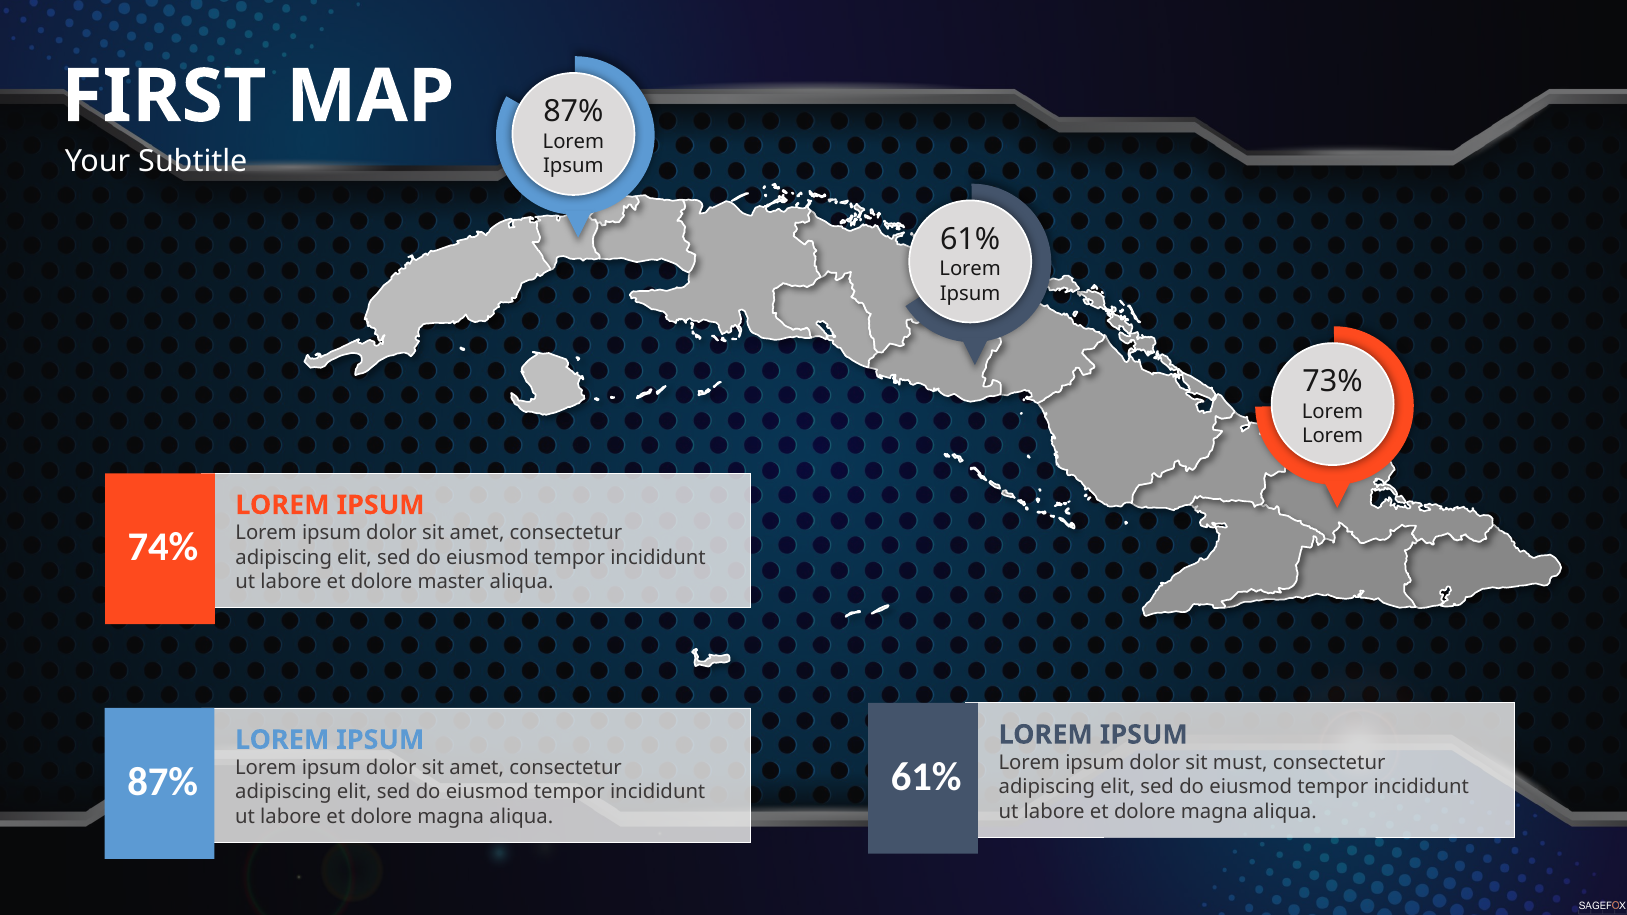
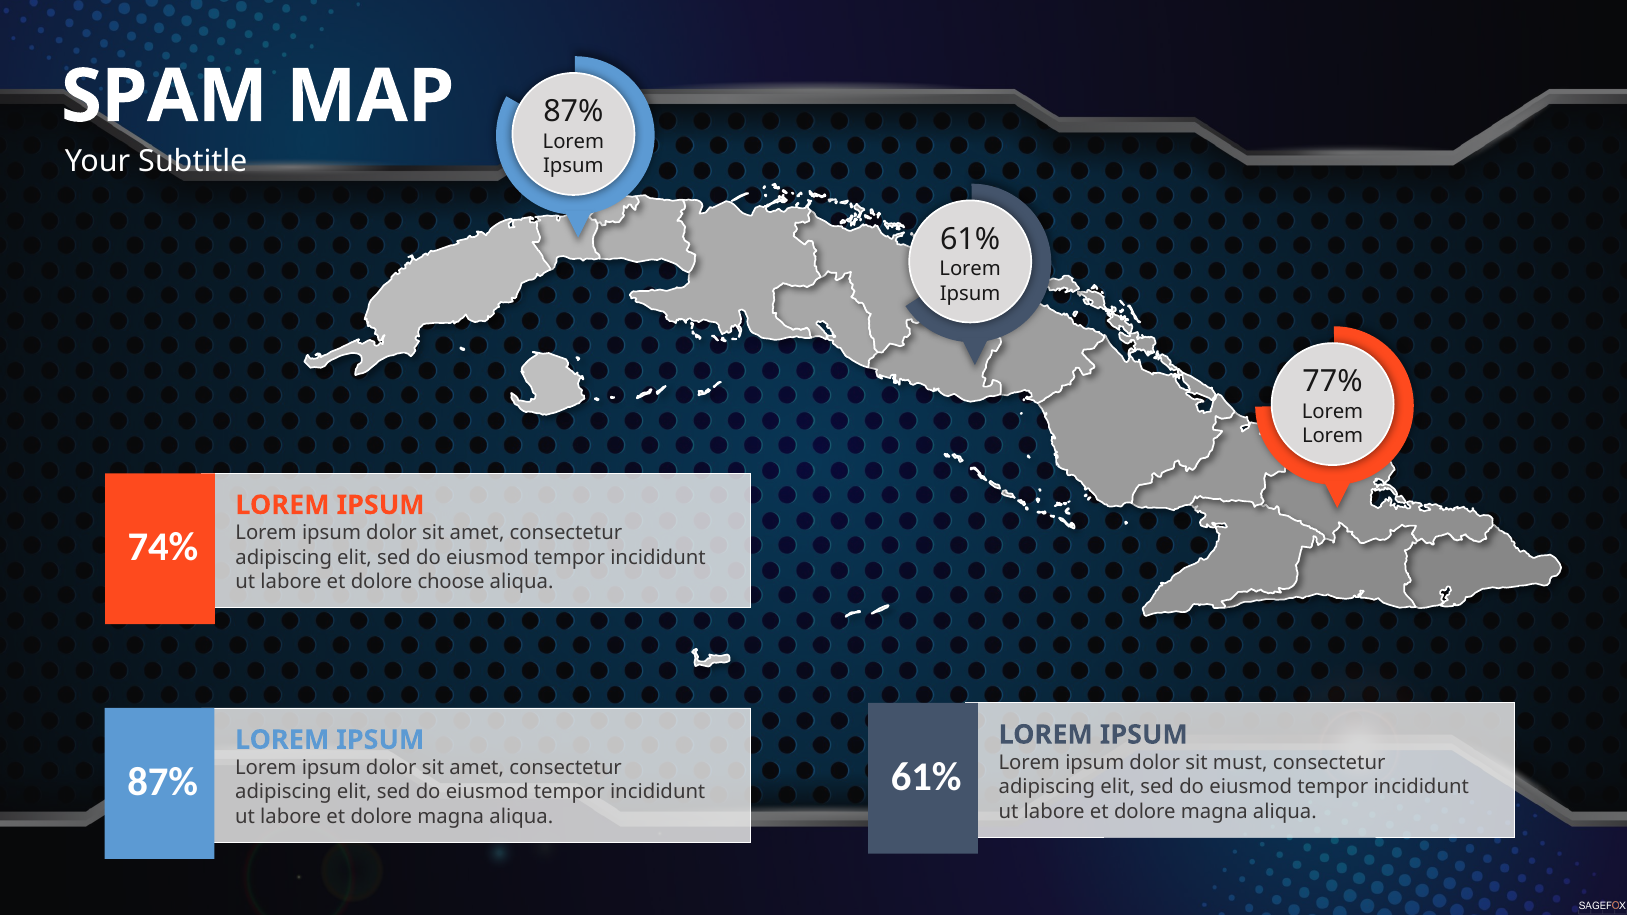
FIRST: FIRST -> SPAM
73%: 73% -> 77%
master: master -> choose
